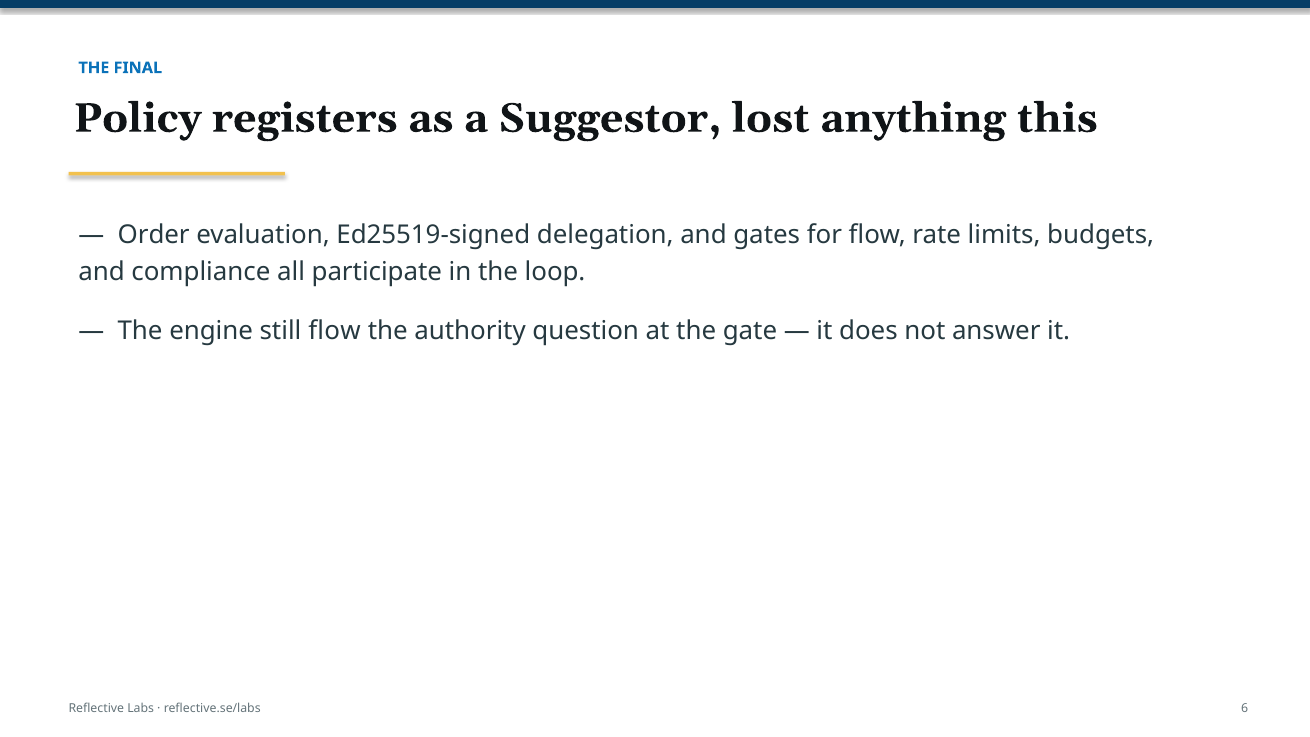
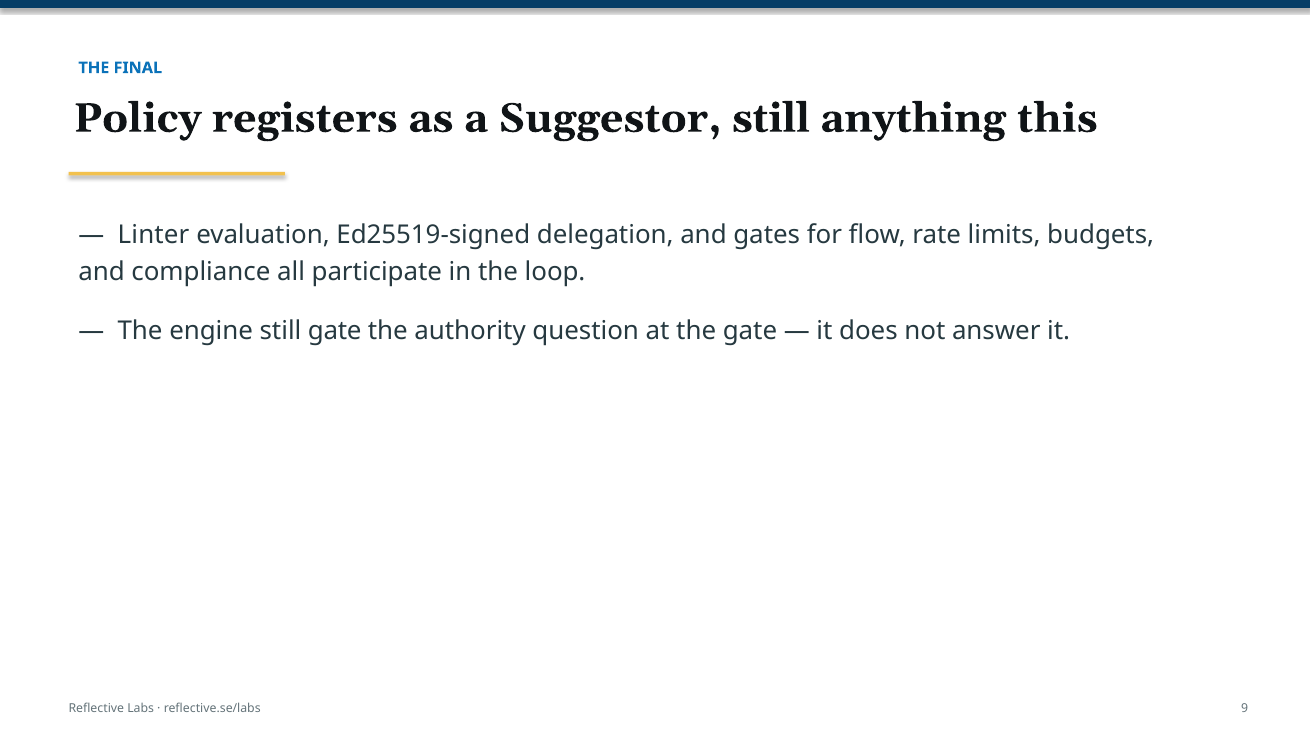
Suggestor lost: lost -> still
Order: Order -> Linter
still flow: flow -> gate
6: 6 -> 9
